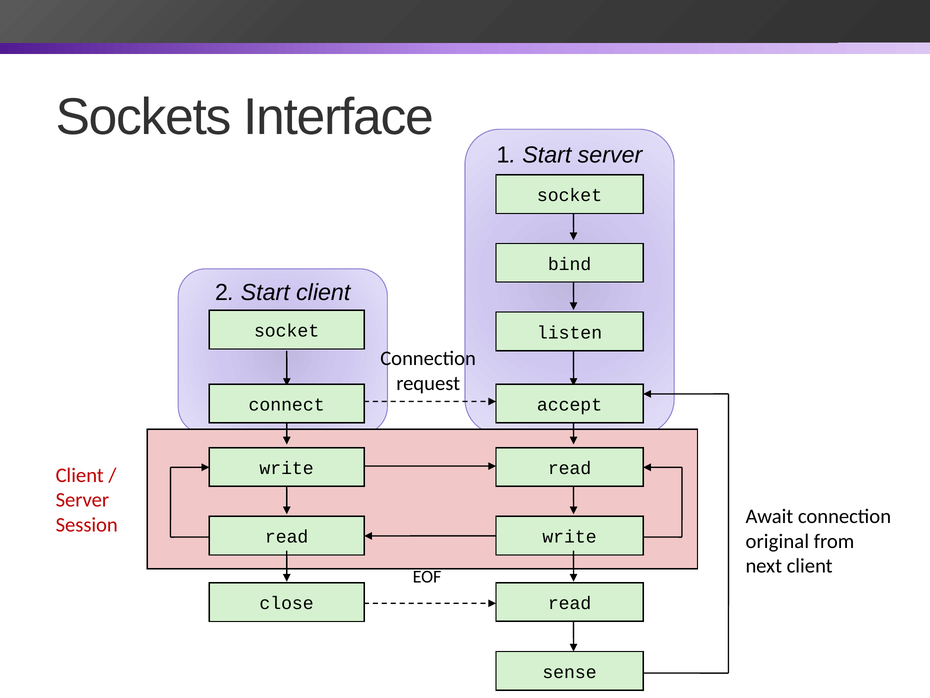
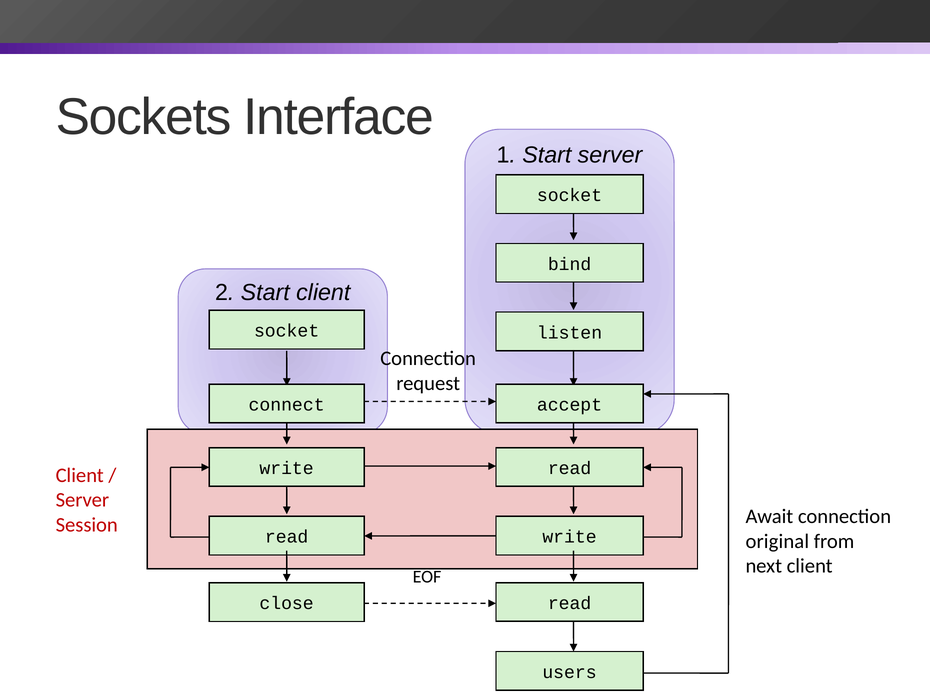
sense: sense -> users
